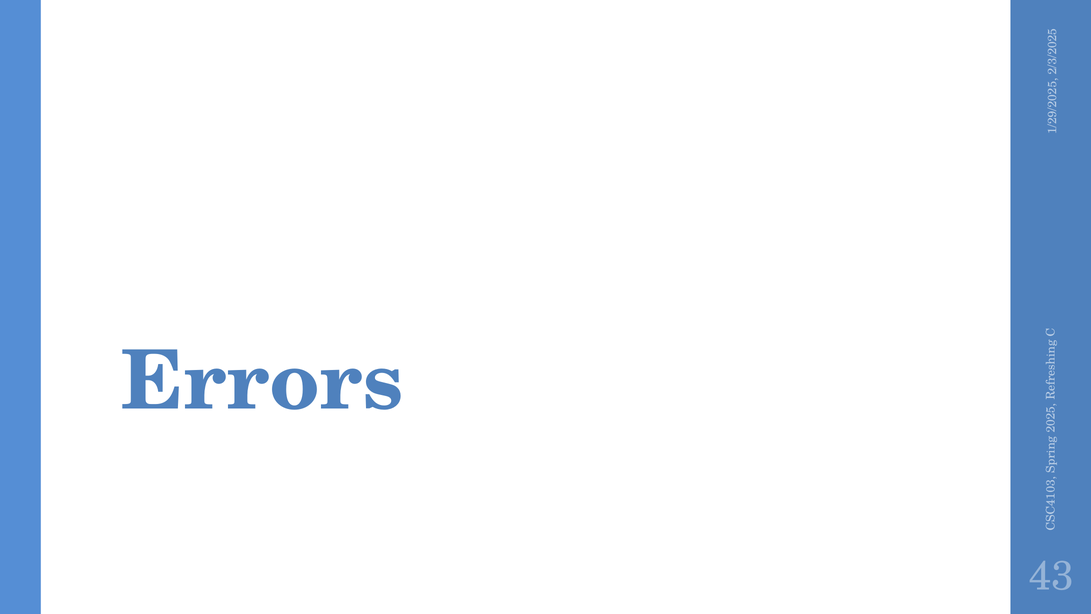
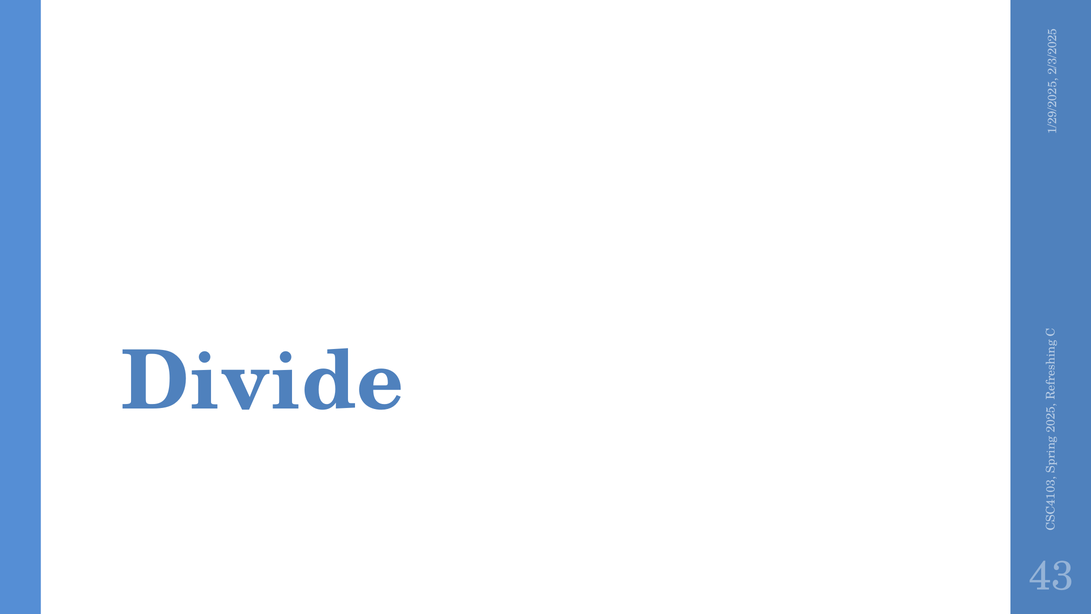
Errors: Errors -> Divide
